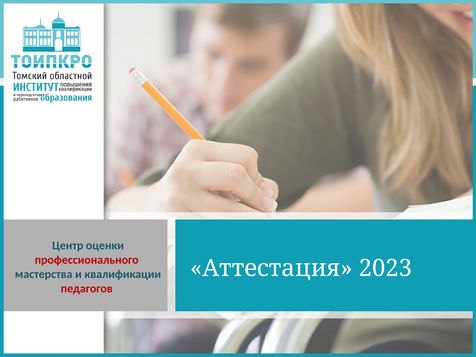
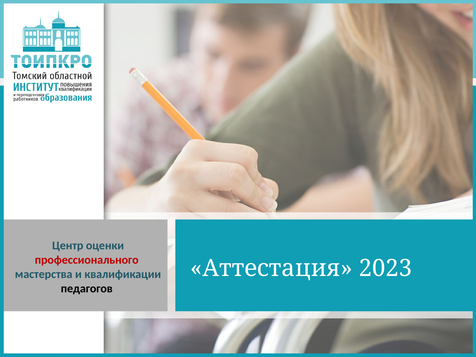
педагогов colour: red -> black
